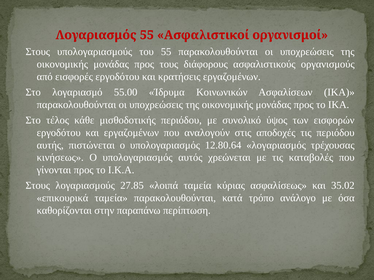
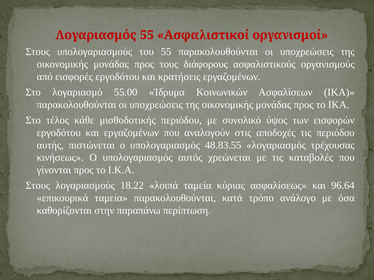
12.80.64: 12.80.64 -> 48.83.55
27.85: 27.85 -> 18.22
35.02: 35.02 -> 96.64
